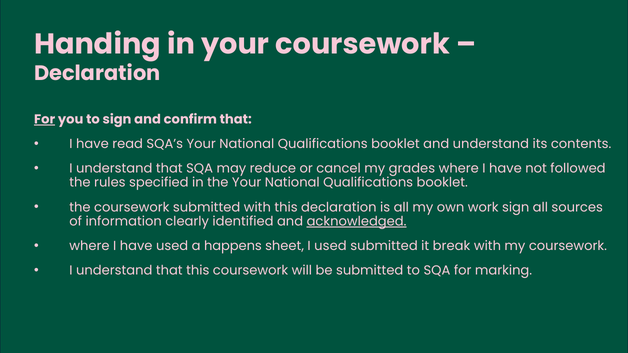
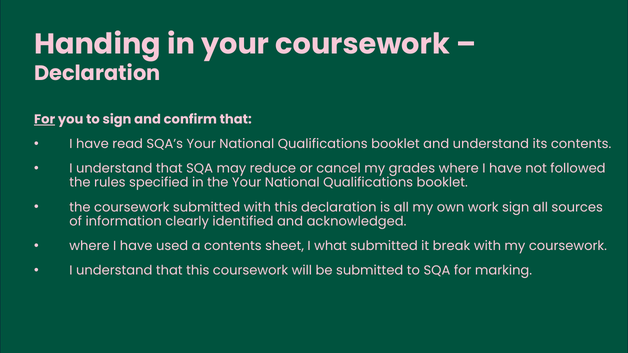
acknowledged underline: present -> none
a happens: happens -> contents
I used: used -> what
